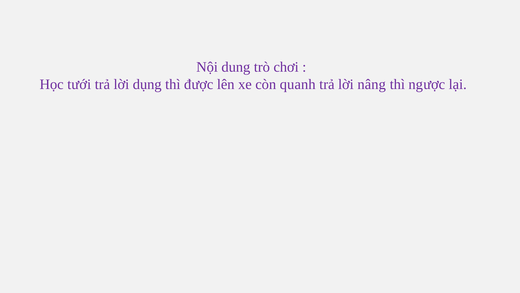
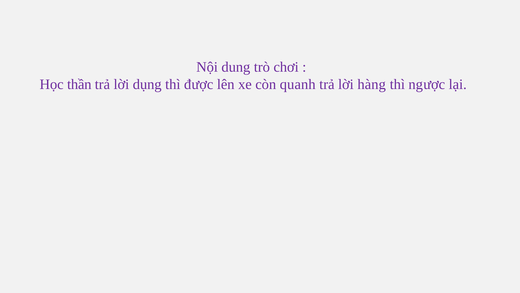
tưới: tưới -> thần
nâng: nâng -> hàng
